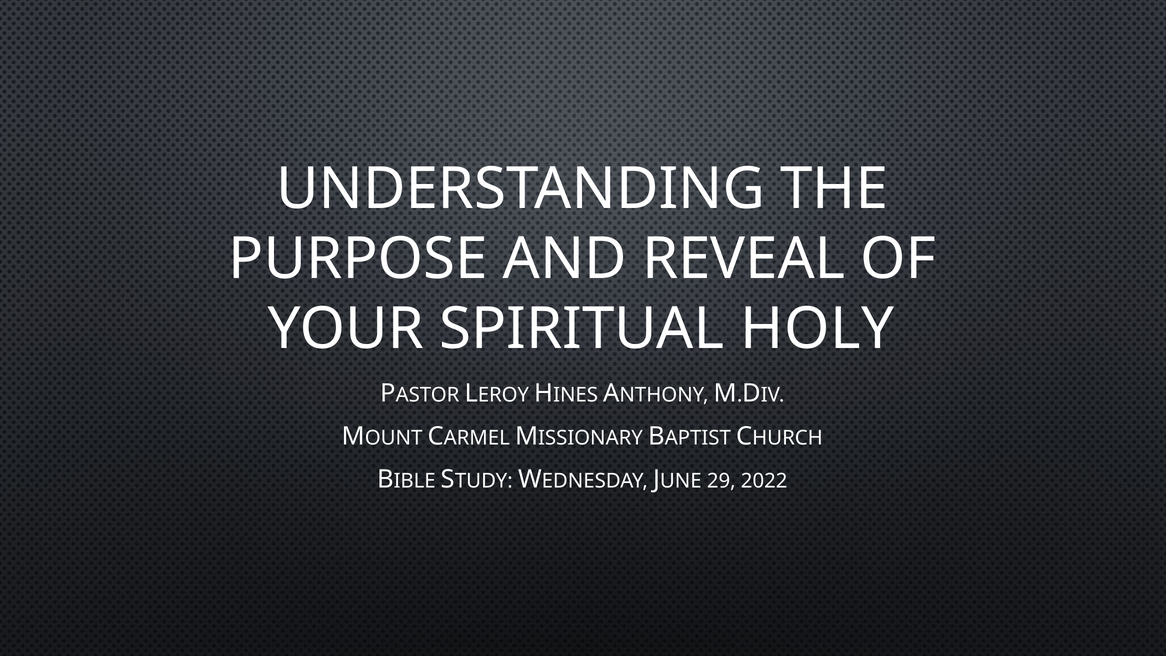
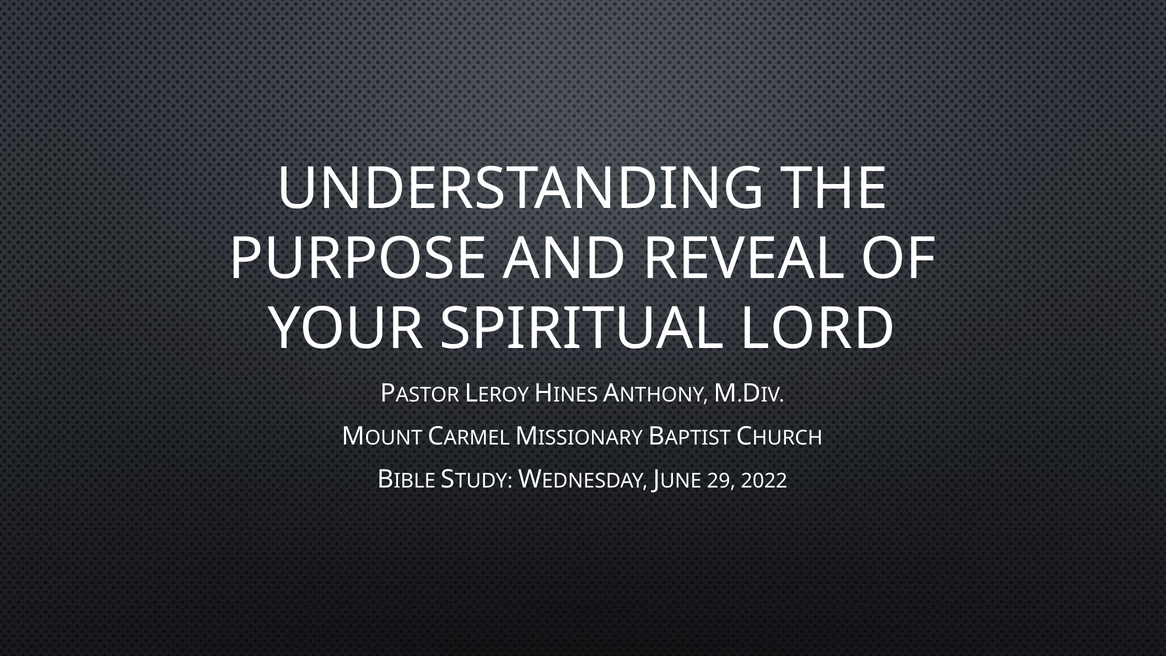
HOLY: HOLY -> LORD
